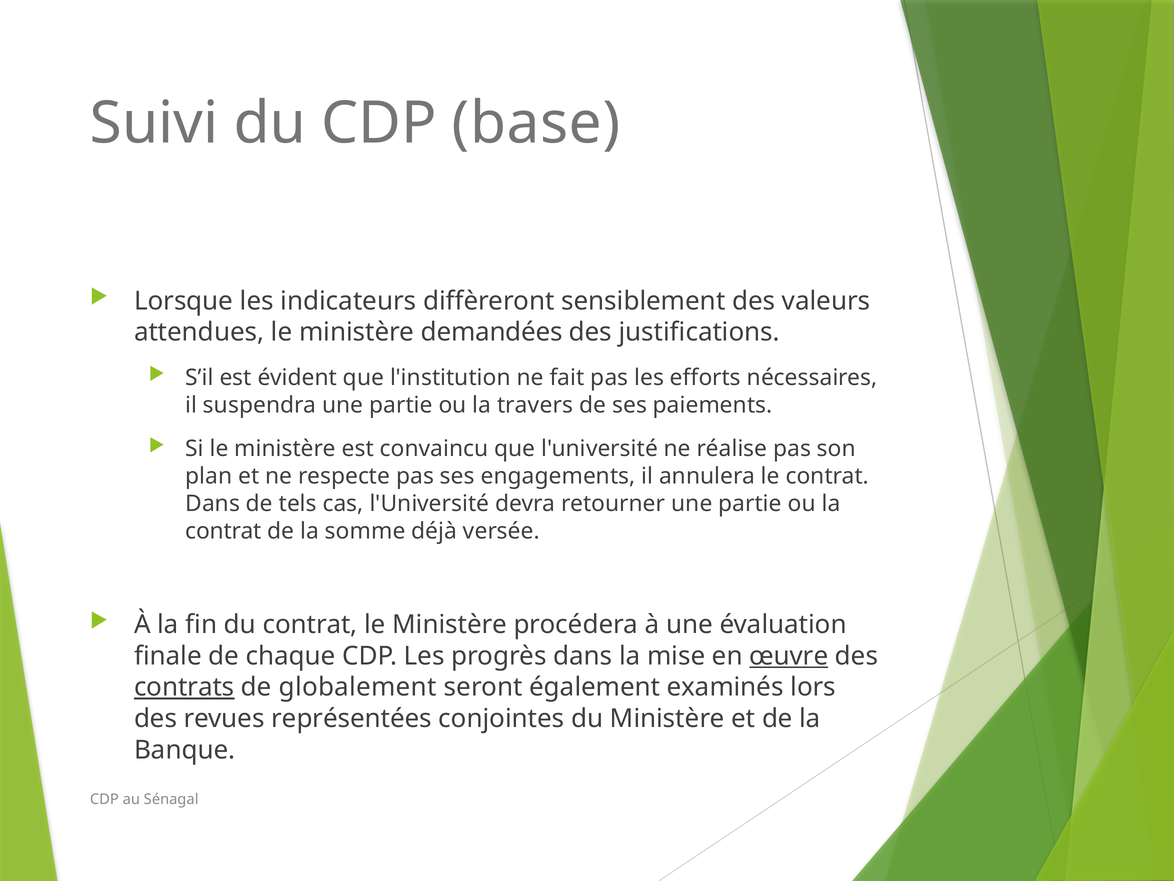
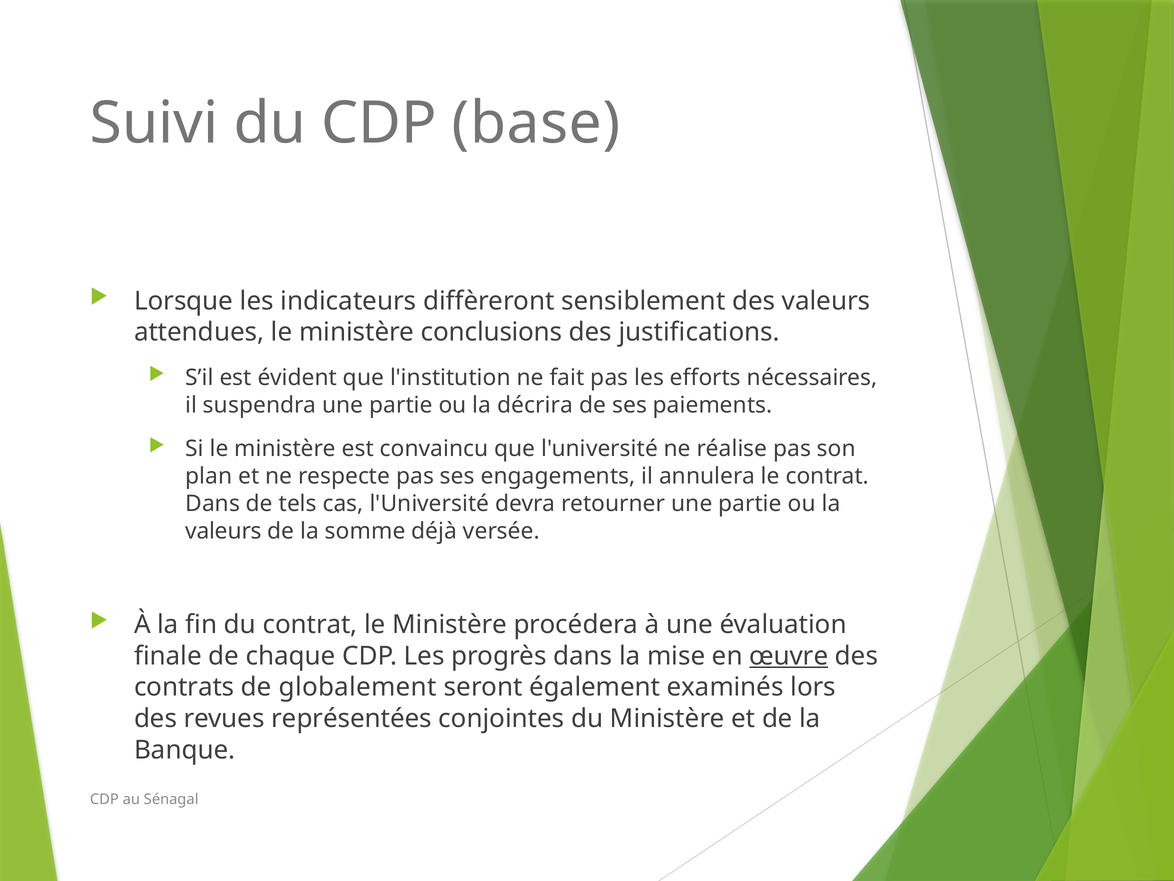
demandées: demandées -> conclusions
travers: travers -> décrira
contrat at (223, 531): contrat -> valeurs
contrats underline: present -> none
